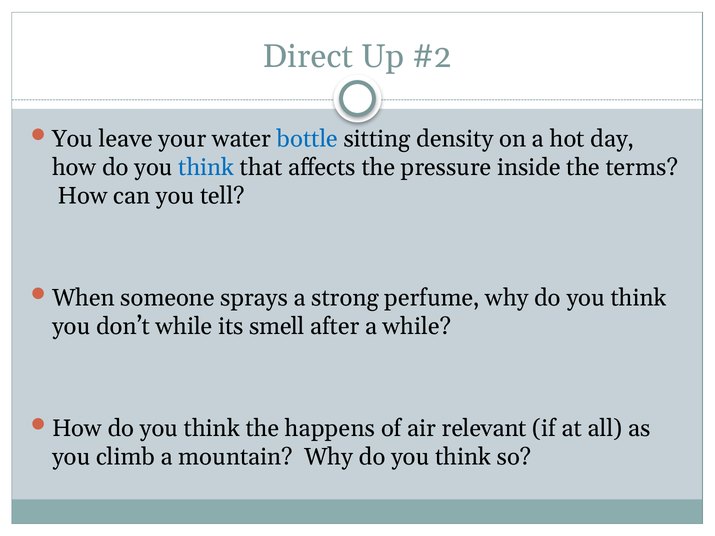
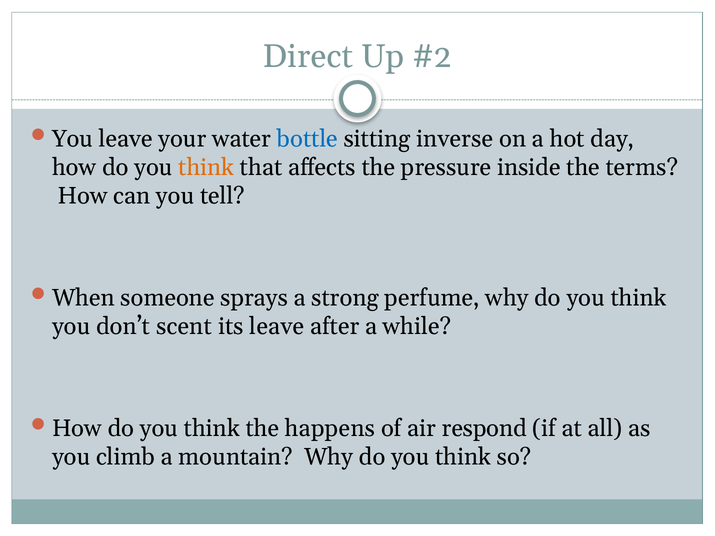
density: density -> inverse
think at (206, 168) colour: blue -> orange
don’t while: while -> scent
its smell: smell -> leave
relevant: relevant -> respond
